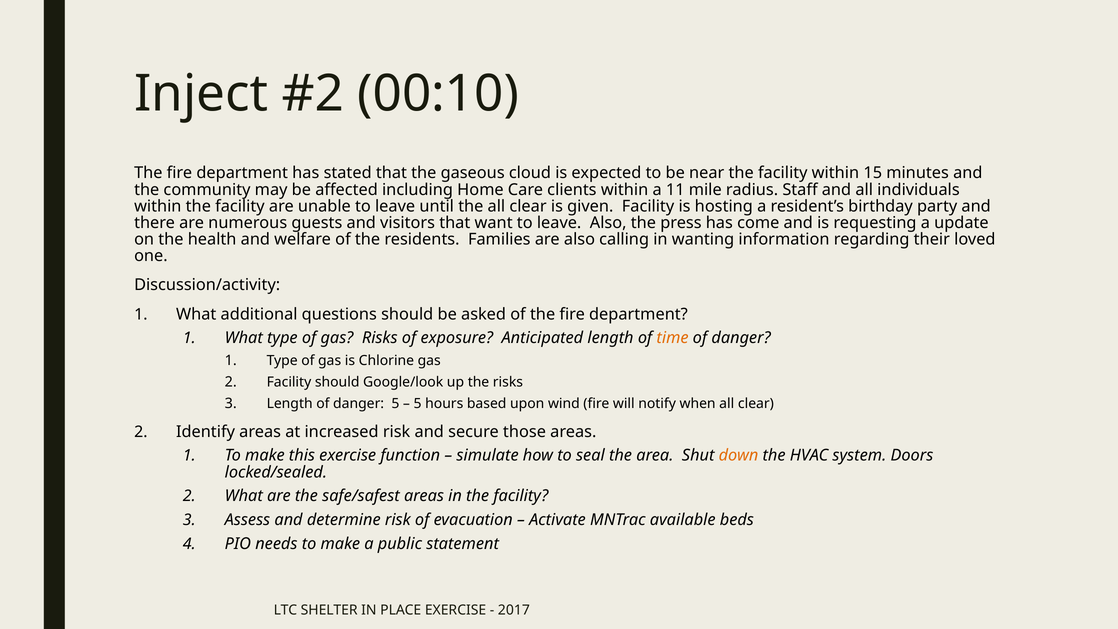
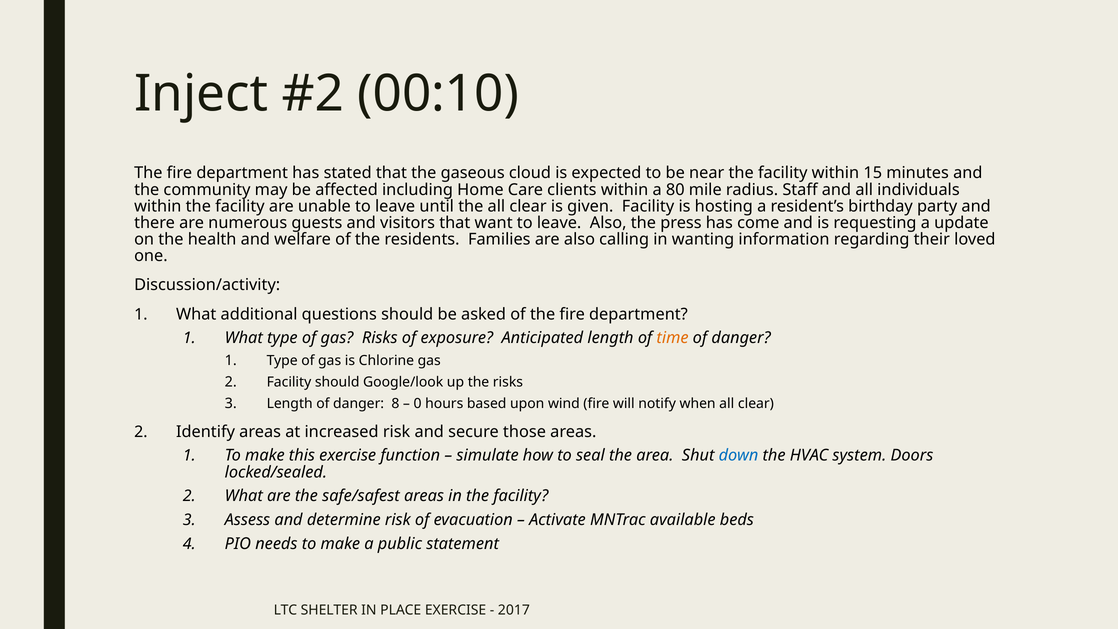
11: 11 -> 80
danger 5: 5 -> 8
5 at (418, 404): 5 -> 0
down colour: orange -> blue
